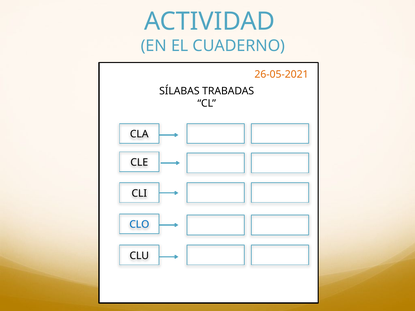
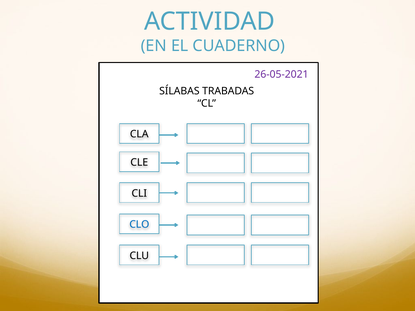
26-05-2021 colour: orange -> purple
